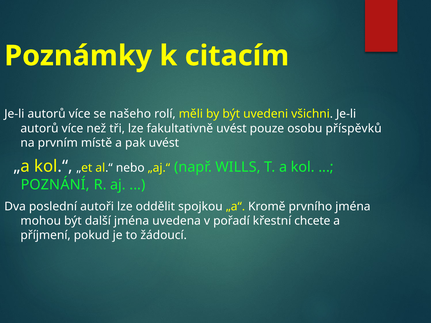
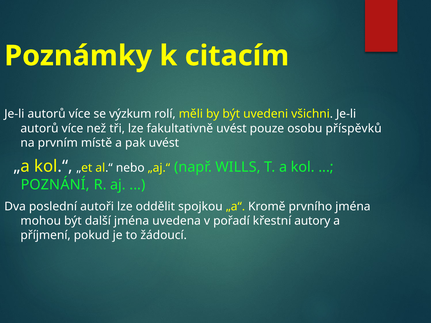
našeho: našeho -> výzkum
chcete: chcete -> autory
